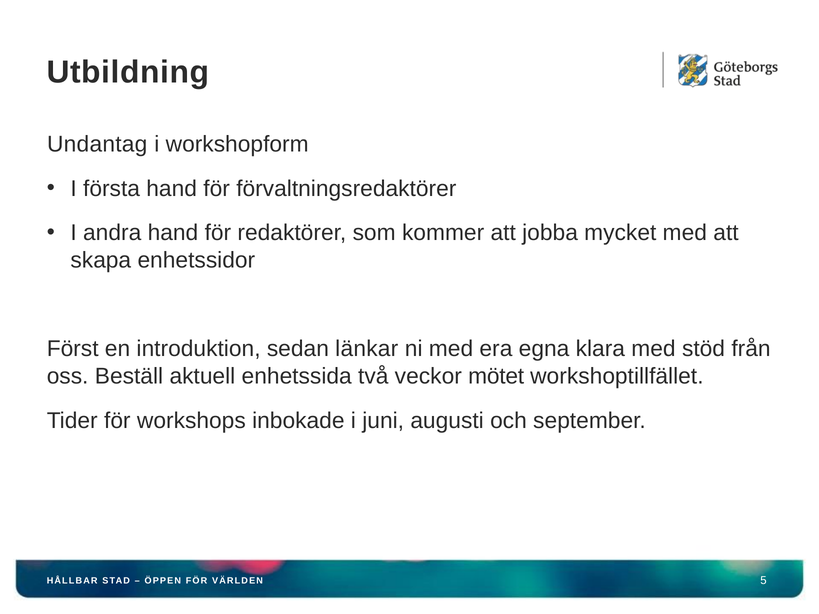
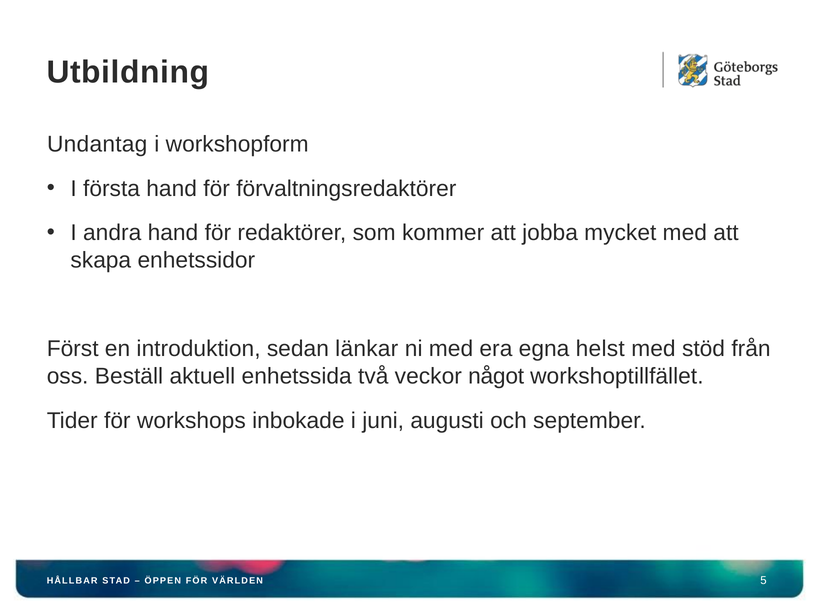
klara: klara -> helst
mötet: mötet -> något
